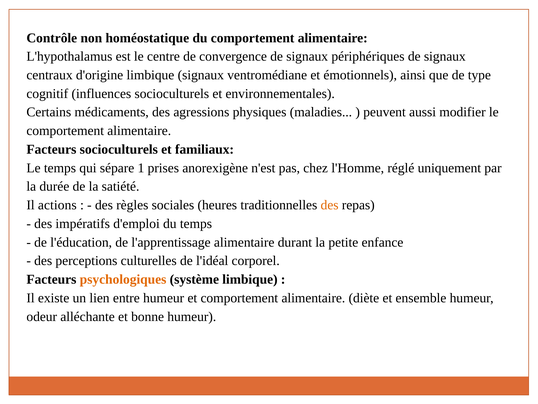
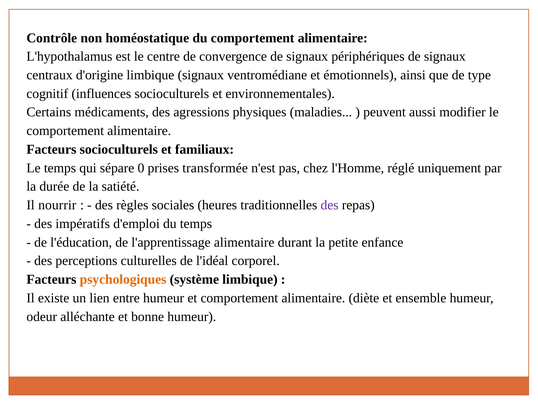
1: 1 -> 0
anorexigène: anorexigène -> transformée
actions: actions -> nourrir
des at (330, 205) colour: orange -> purple
